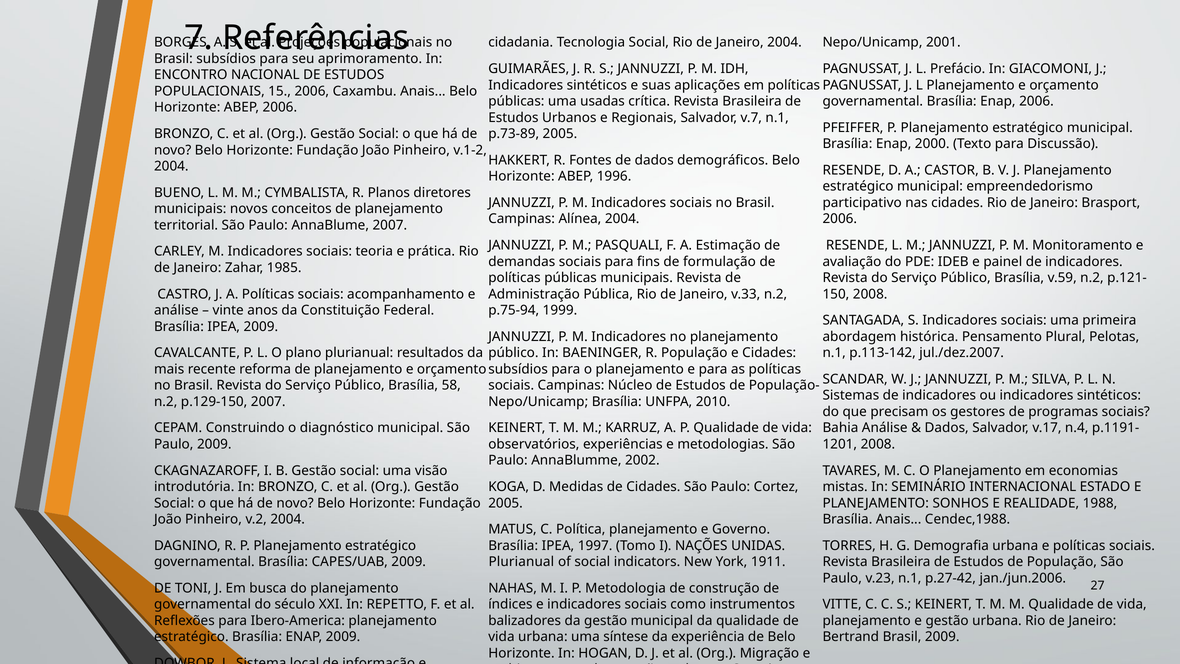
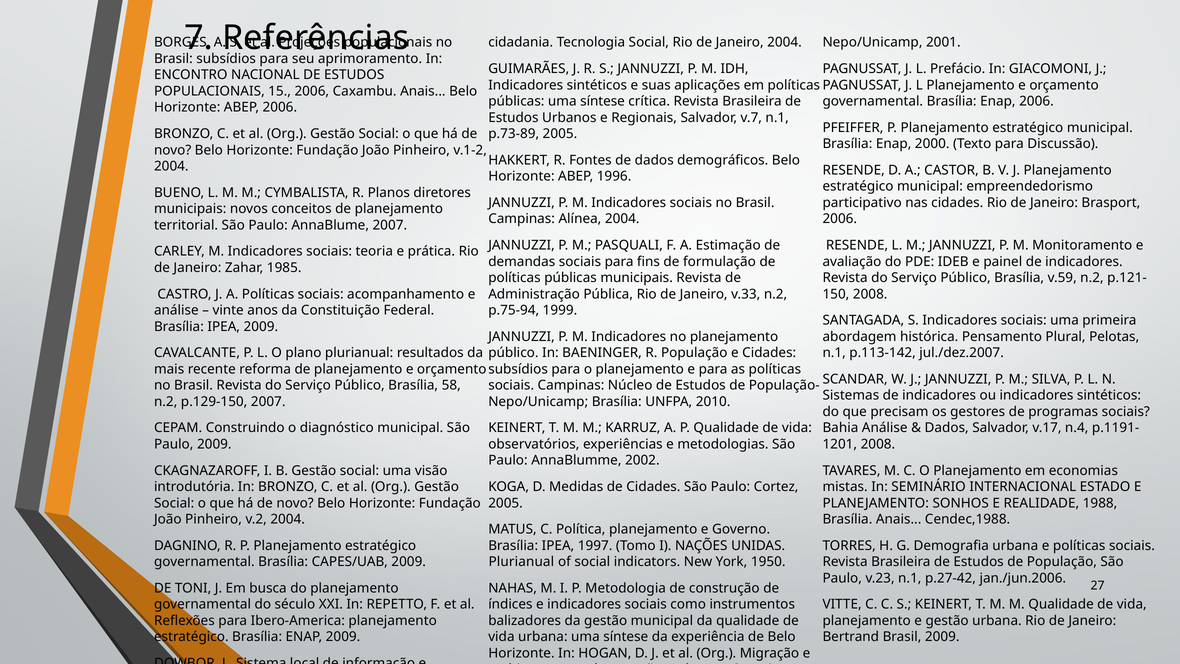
públicas uma usadas: usadas -> síntese
1911: 1911 -> 1950
